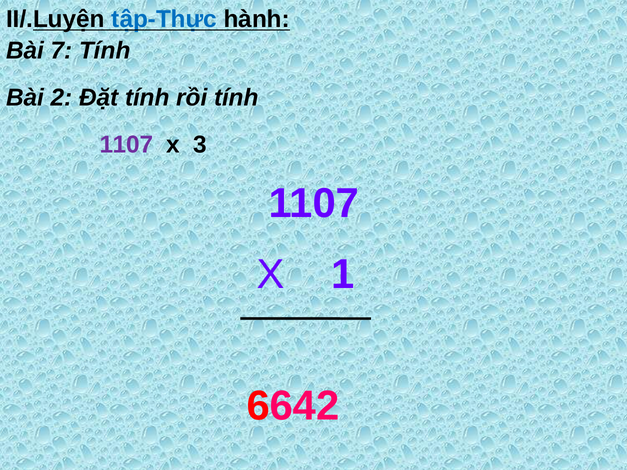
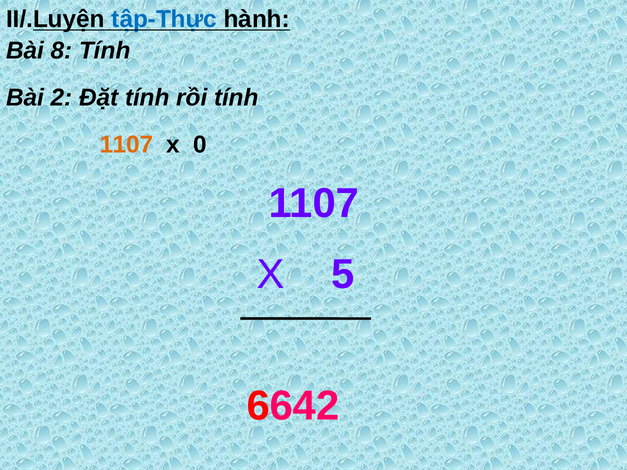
7: 7 -> 8
1107 at (126, 145) colour: purple -> orange
3: 3 -> 0
1: 1 -> 5
